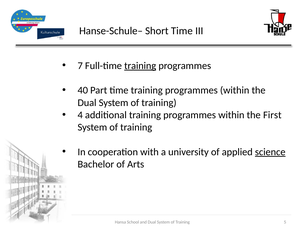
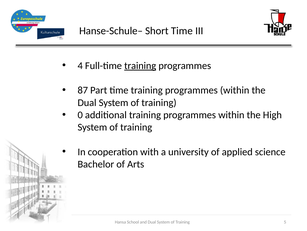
7: 7 -> 4
40: 40 -> 87
4: 4 -> 0
First: First -> High
science underline: present -> none
